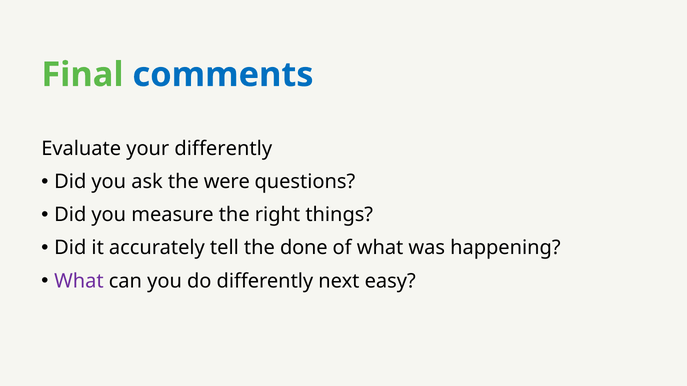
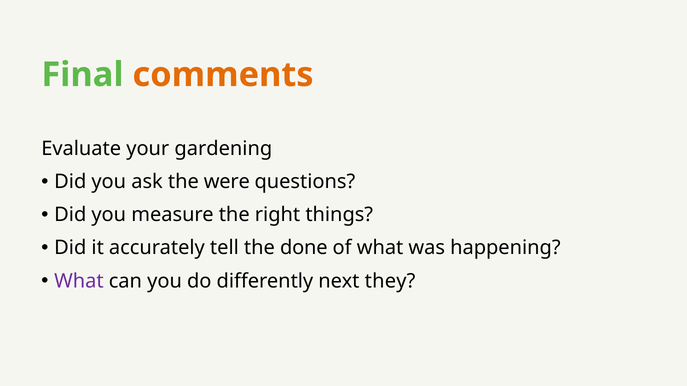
comments colour: blue -> orange
your differently: differently -> gardening
easy: easy -> they
